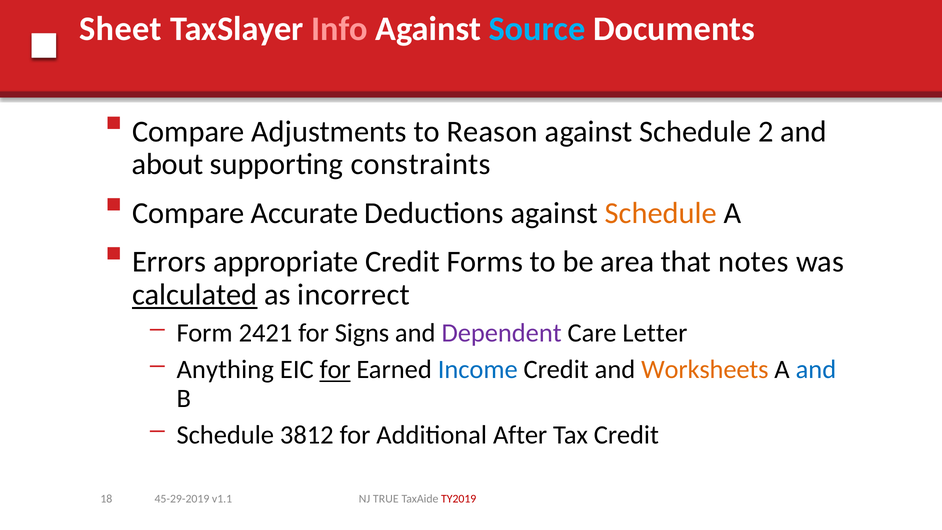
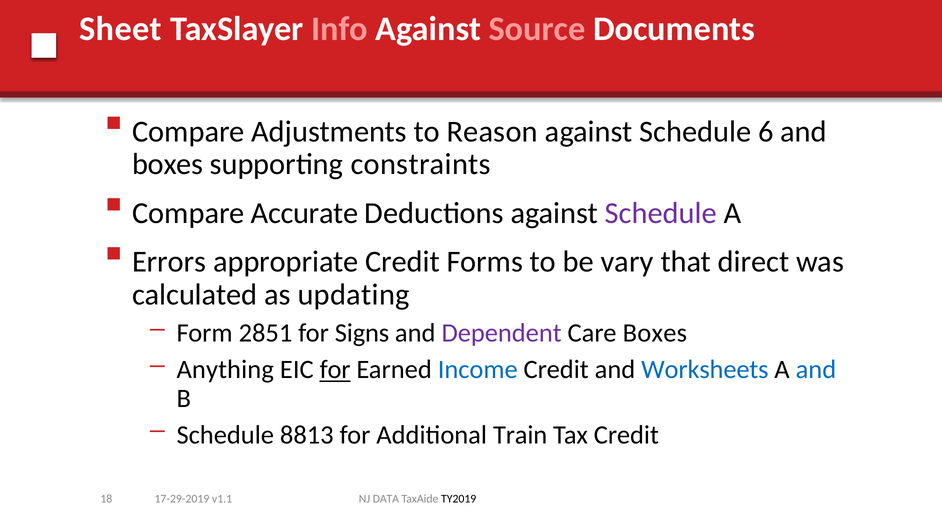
Source colour: light blue -> pink
2: 2 -> 6
about at (168, 164): about -> boxes
Schedule at (661, 213) colour: orange -> purple
area: area -> vary
notes: notes -> direct
calculated underline: present -> none
incorrect: incorrect -> updating
2421: 2421 -> 2851
Care Letter: Letter -> Boxes
Worksheets colour: orange -> blue
3812: 3812 -> 8813
After: After -> Train
TRUE: TRUE -> DATA
TY2019 colour: red -> black
45-29-2019: 45-29-2019 -> 17-29-2019
